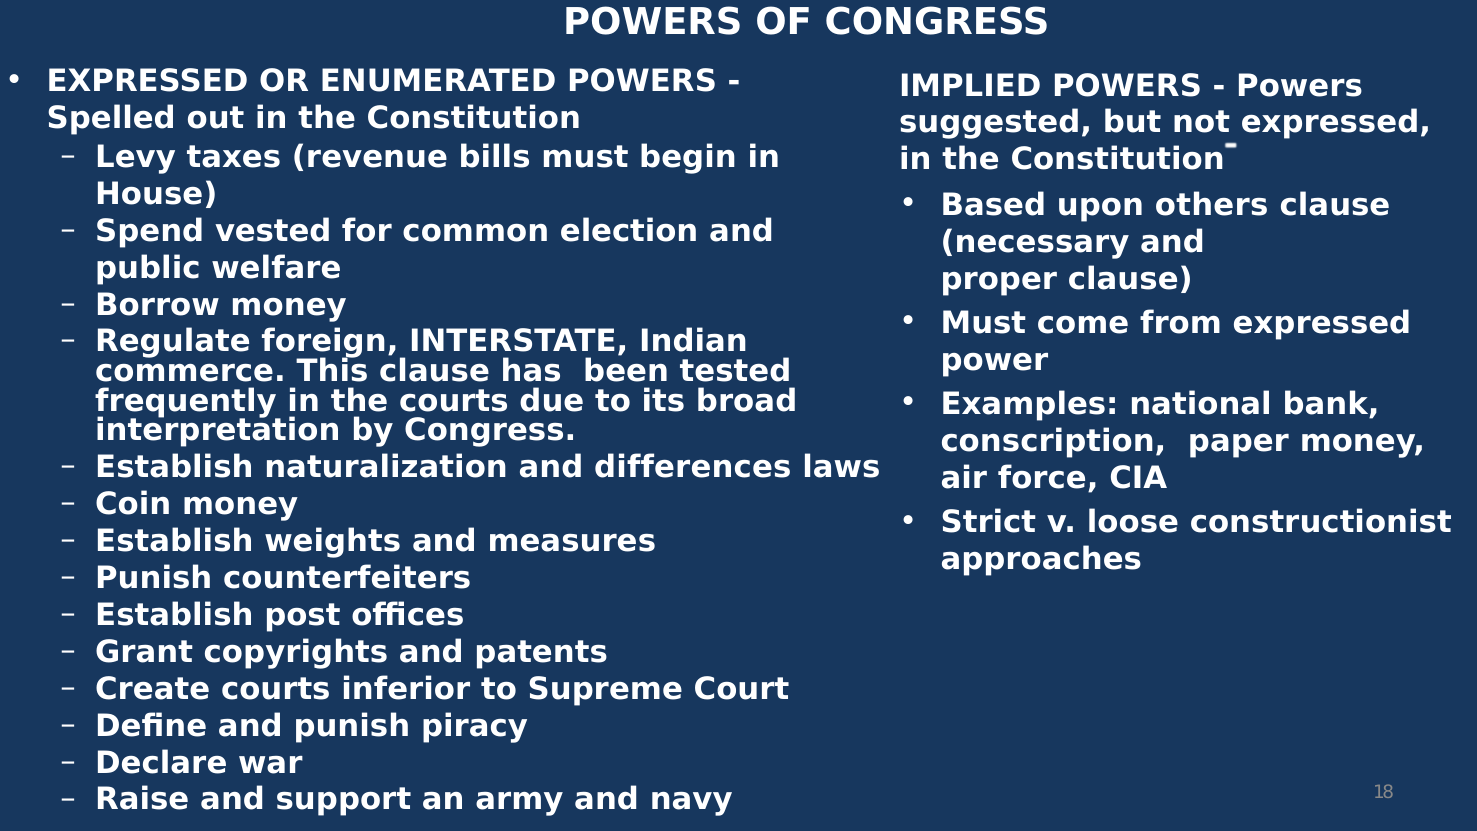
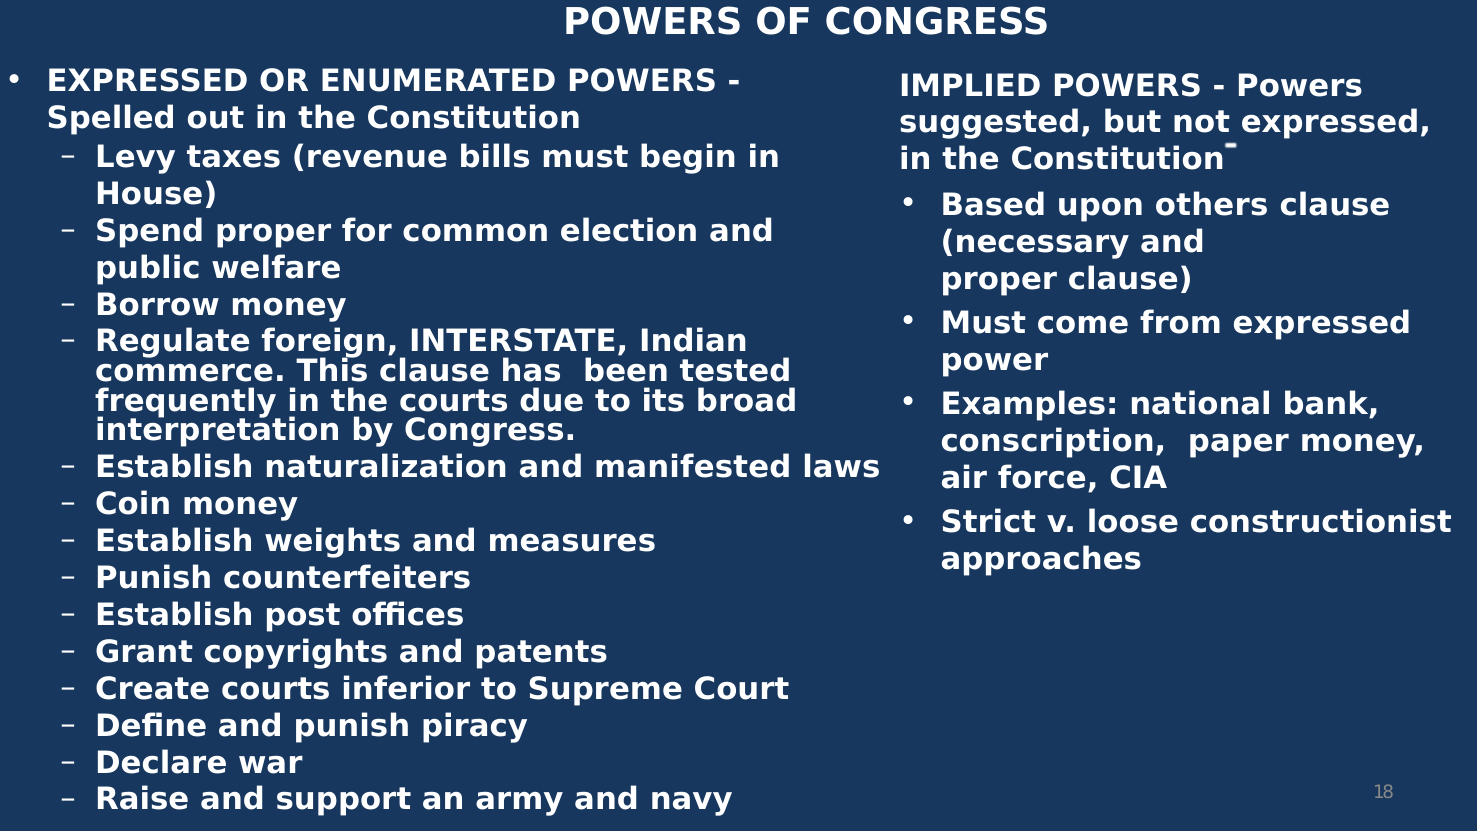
Spend vested: vested -> proper
differences: differences -> manifested
